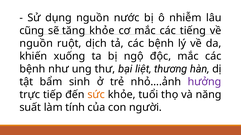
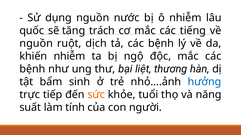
cũng: cũng -> quốc
tăng khỏe: khỏe -> trách
khiến xuống: xuống -> nhiễm
hưởng colour: purple -> blue
